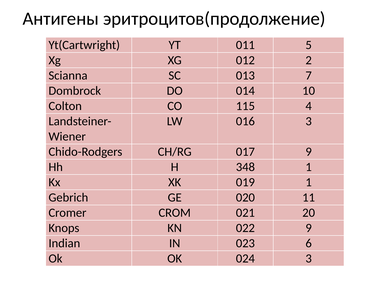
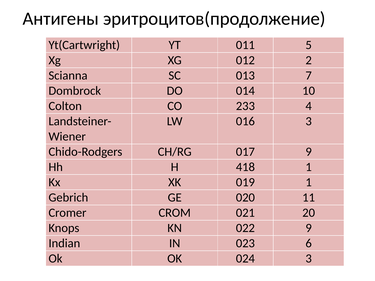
115: 115 -> 233
348: 348 -> 418
